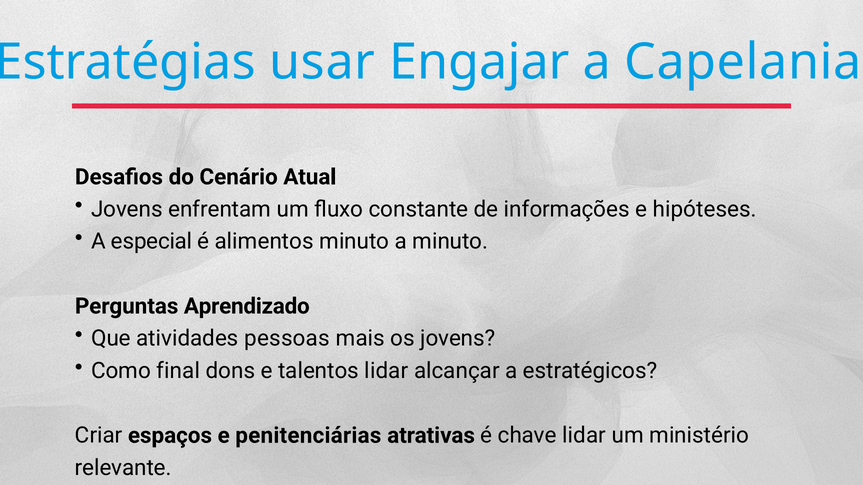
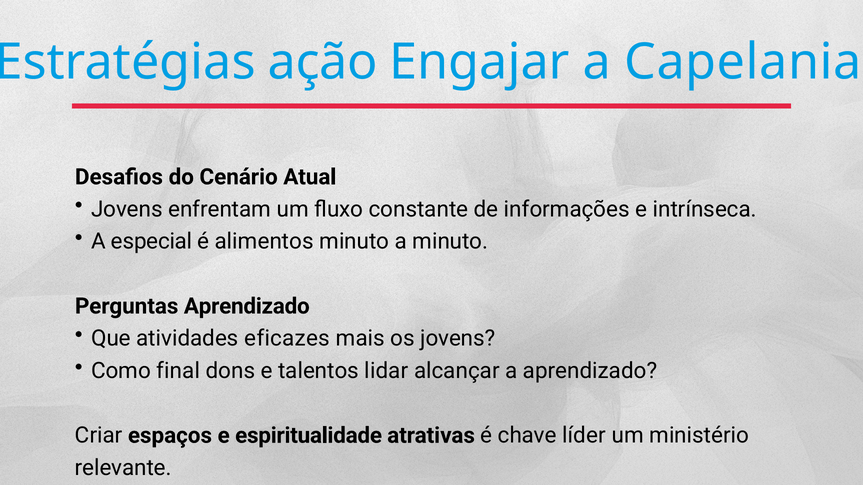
usar: usar -> ação
hipóteses: hipóteses -> intrínseca
pessoas: pessoas -> eficazes
a estratégicos: estratégicos -> aprendizado
penitenciárias: penitenciárias -> espiritualidade
chave lidar: lidar -> líder
